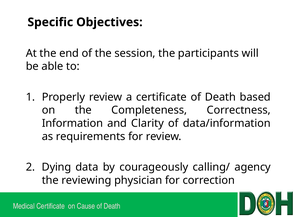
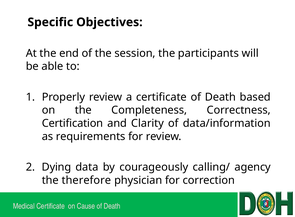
Information: Information -> Certification
reviewing: reviewing -> therefore
